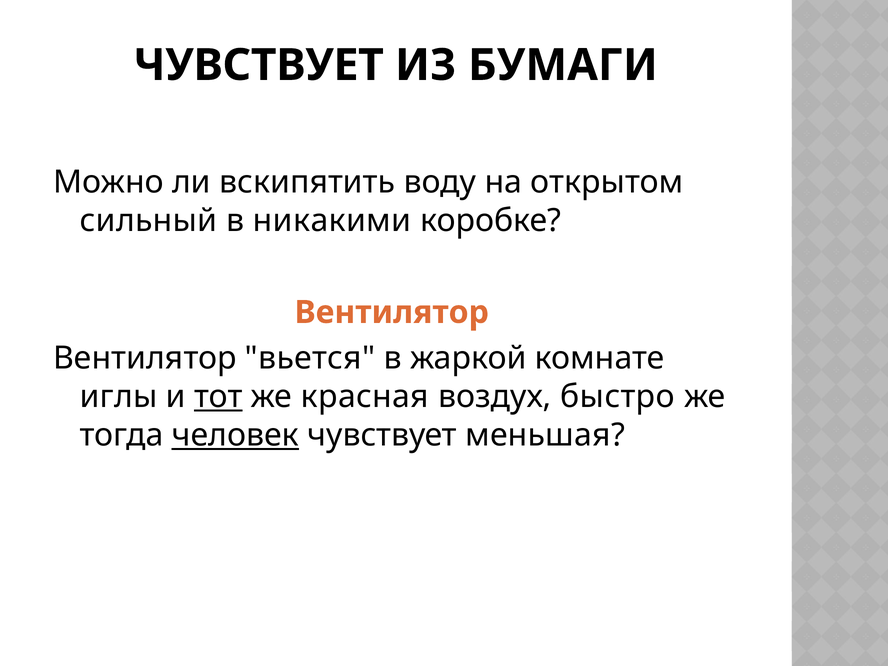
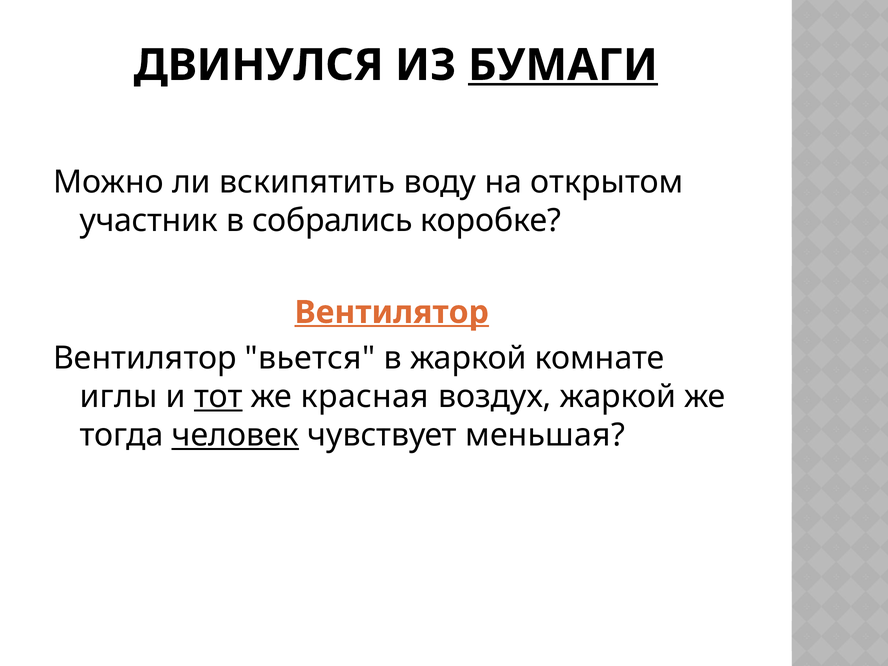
ЧУВСТВУЕТ at (259, 65): ЧУВСТВУЕТ -> ДВИНУЛСЯ
БУМАГИ underline: none -> present
сильный: сильный -> участник
никакими: никакими -> собрались
Вентилятор at (392, 312) underline: none -> present
воздух быстро: быстро -> жаркой
